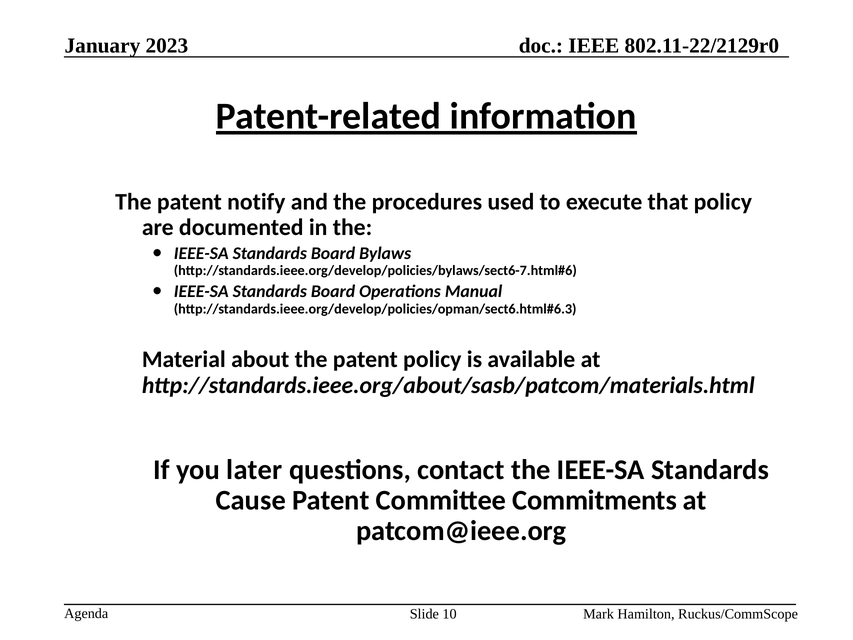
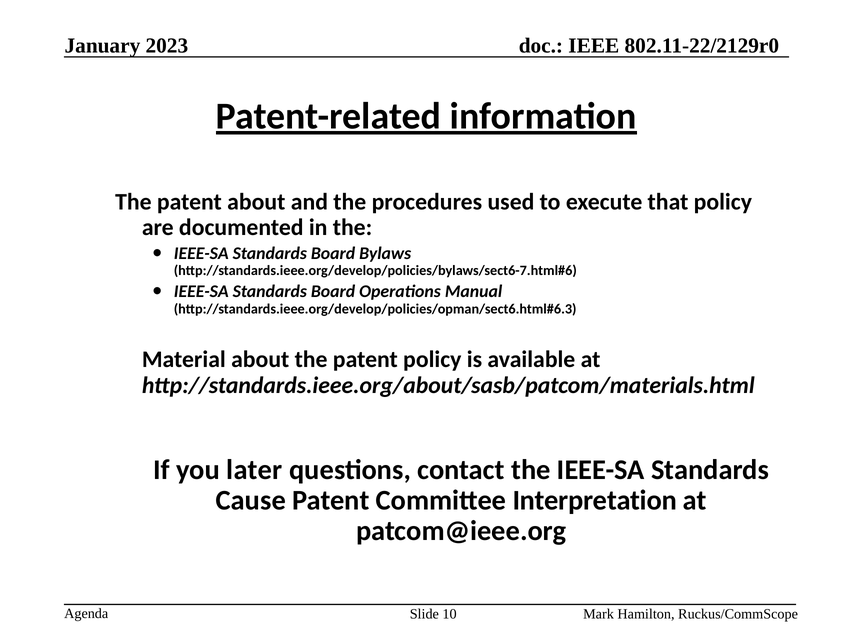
patent notify: notify -> about
Commitments: Commitments -> Interpretation
